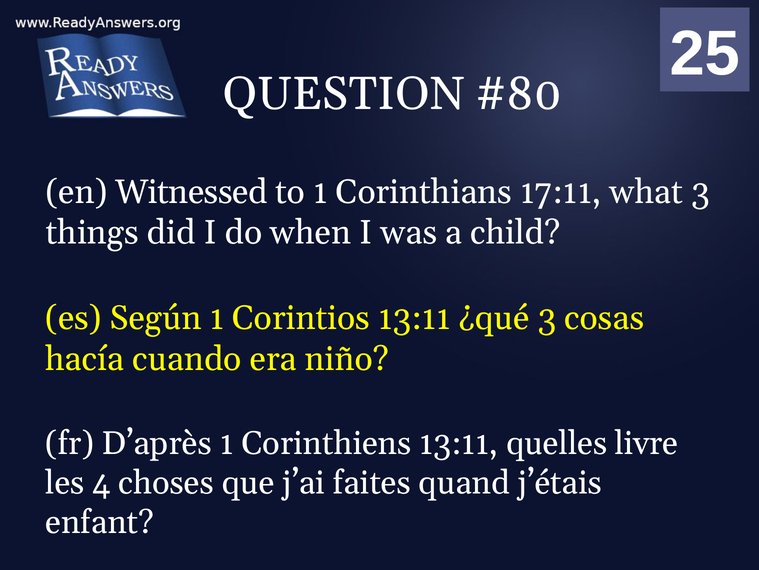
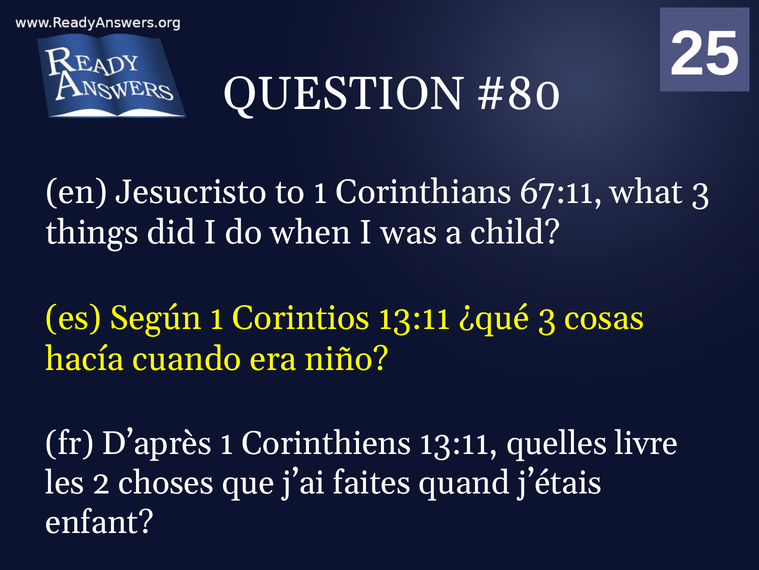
Witnessed: Witnessed -> Jesucristo
17:11: 17:11 -> 67:11
4: 4 -> 2
